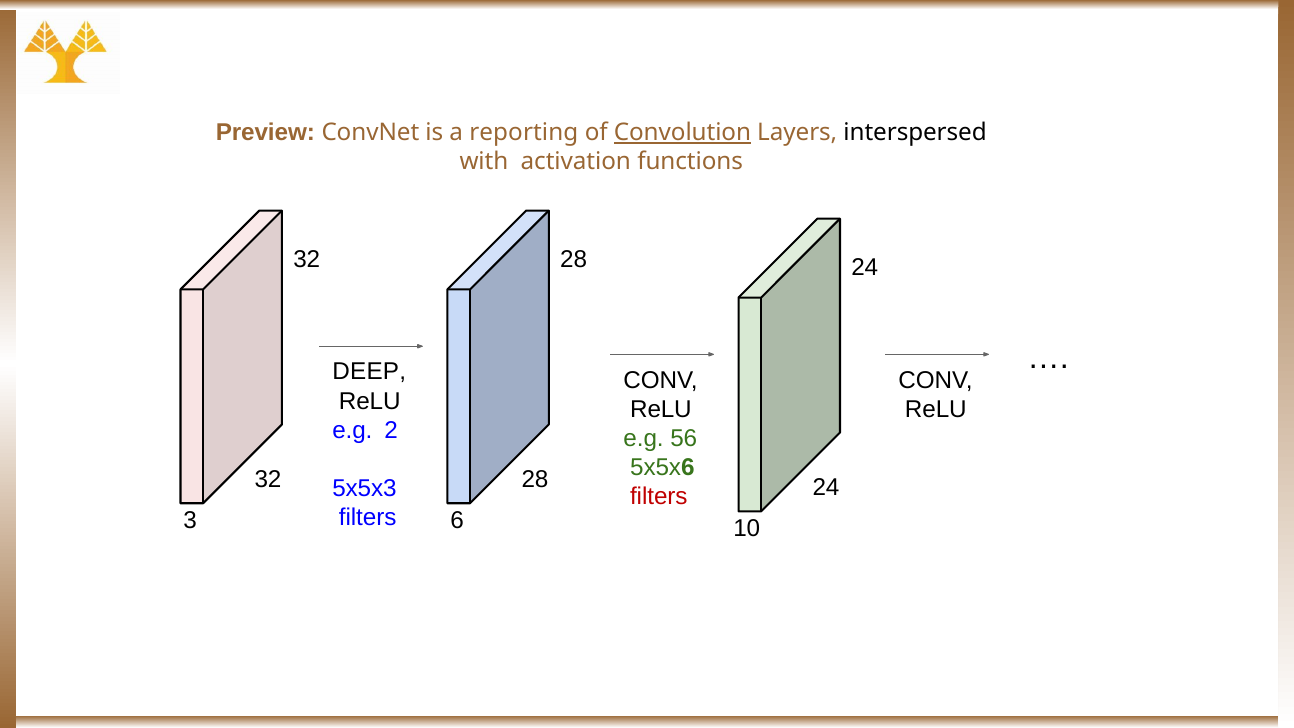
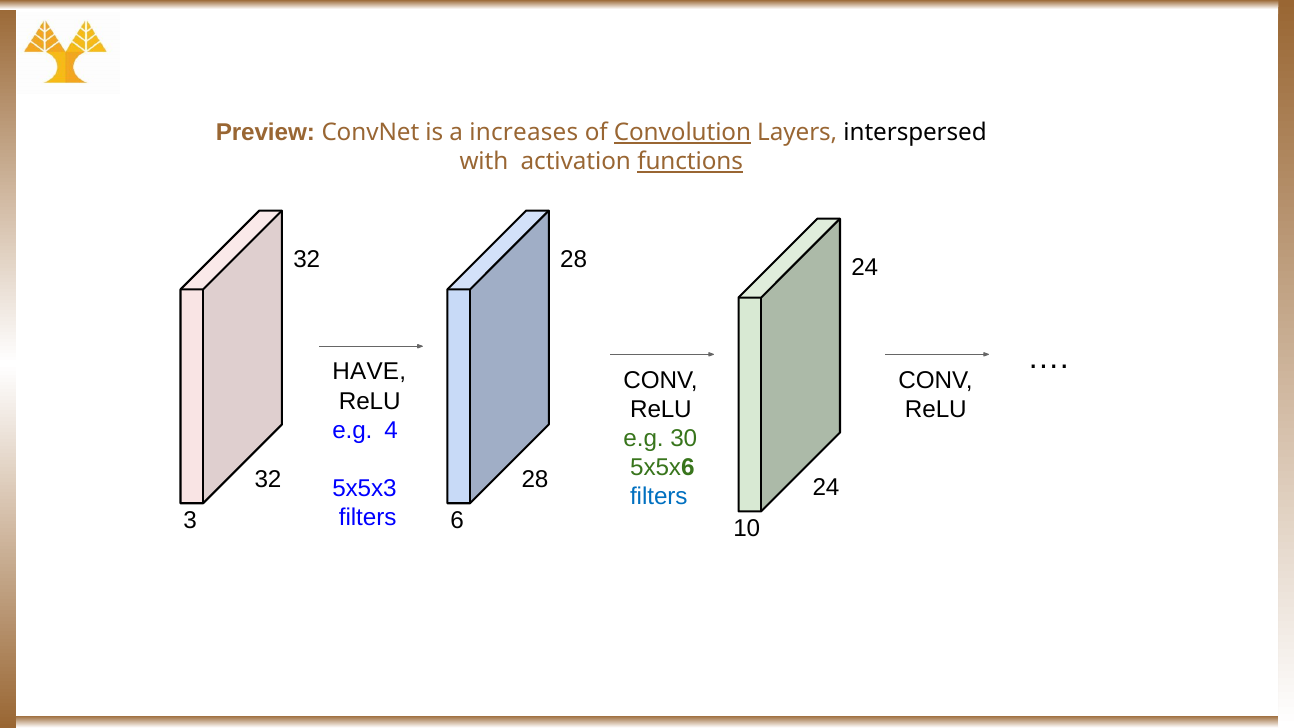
reporting: reporting -> increases
functions underline: none -> present
DEEP: DEEP -> HAVE
2: 2 -> 4
56: 56 -> 30
filters at (659, 496) colour: red -> blue
